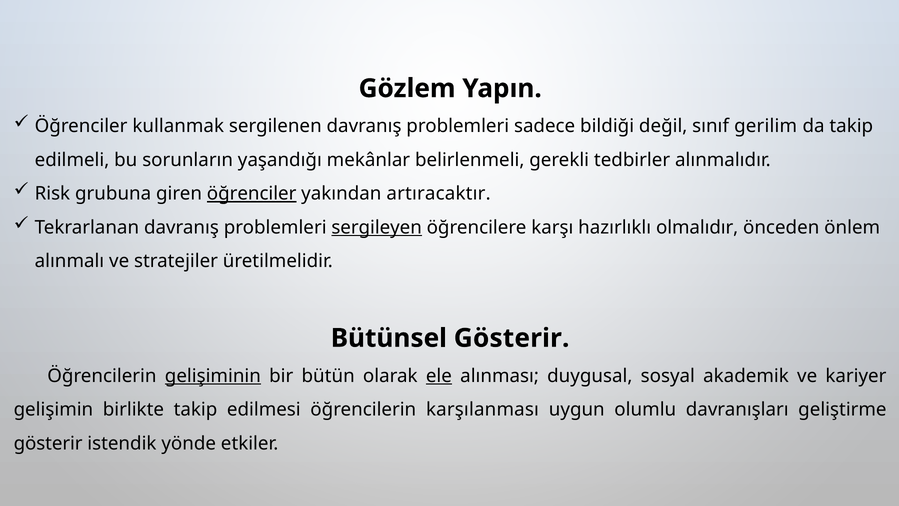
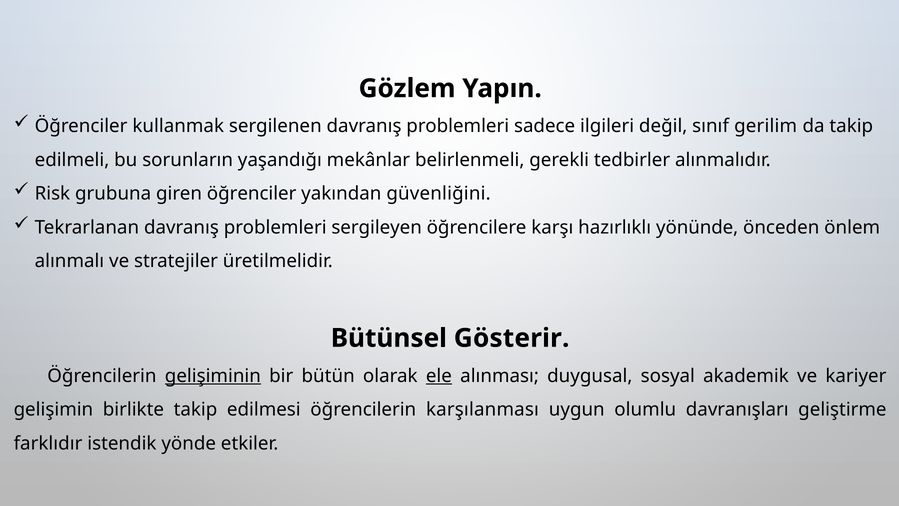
bildiği: bildiği -> ilgileri
öğrenciler at (252, 194) underline: present -> none
artıracaktır: artıracaktır -> güvenliğini
sergileyen underline: present -> none
olmalıdır: olmalıdır -> yönünde
gösterir at (48, 443): gösterir -> farklıdır
